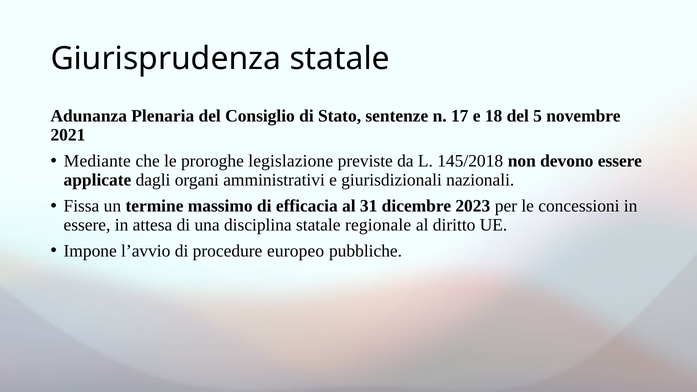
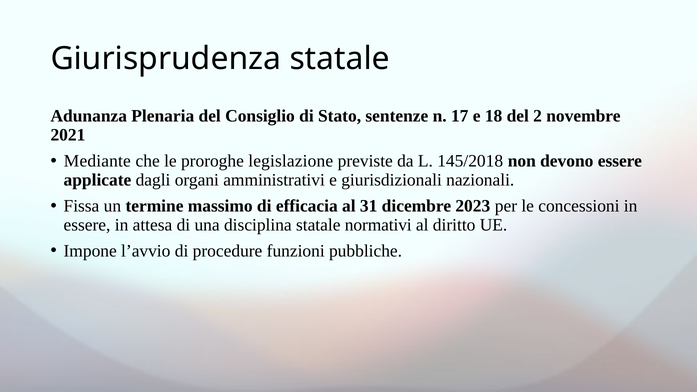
5: 5 -> 2
regionale: regionale -> normativi
europeo: europeo -> funzioni
